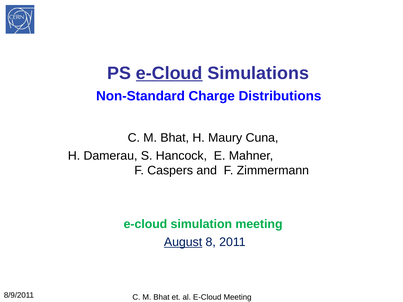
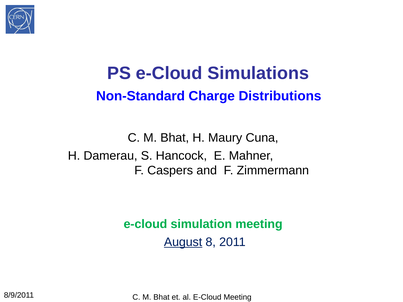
e-Cloud at (169, 73) underline: present -> none
